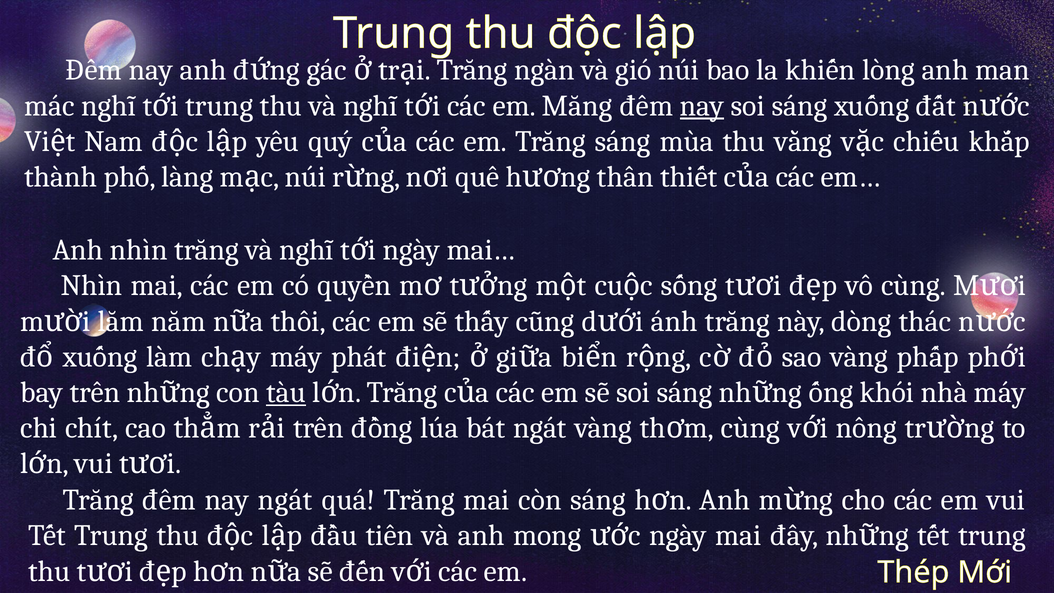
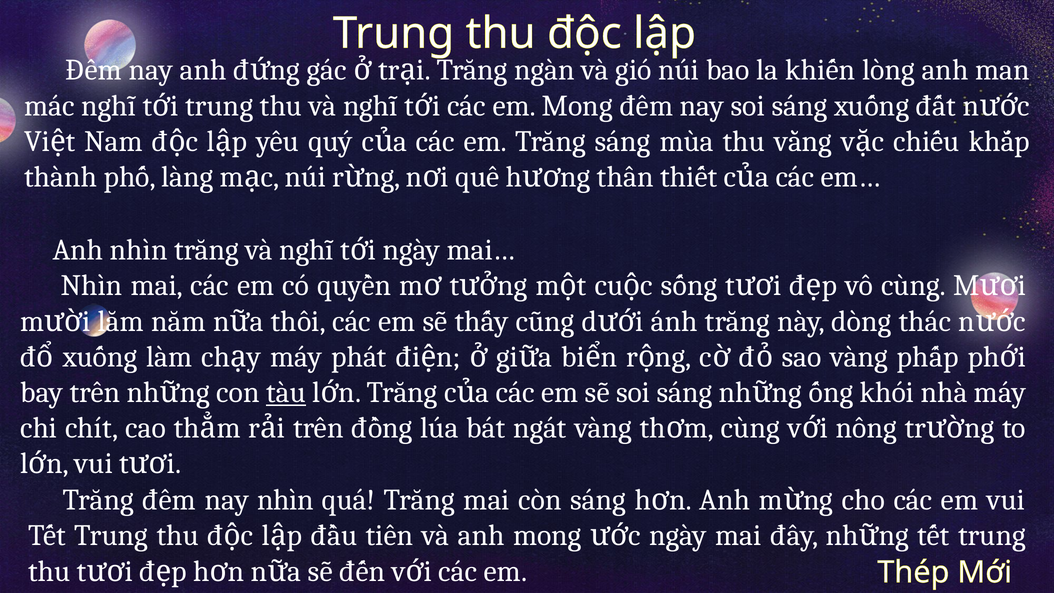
em Măng: Măng -> Mong
nay at (702, 106) underline: present -> none
nay ngát: ngát -> nhìn
